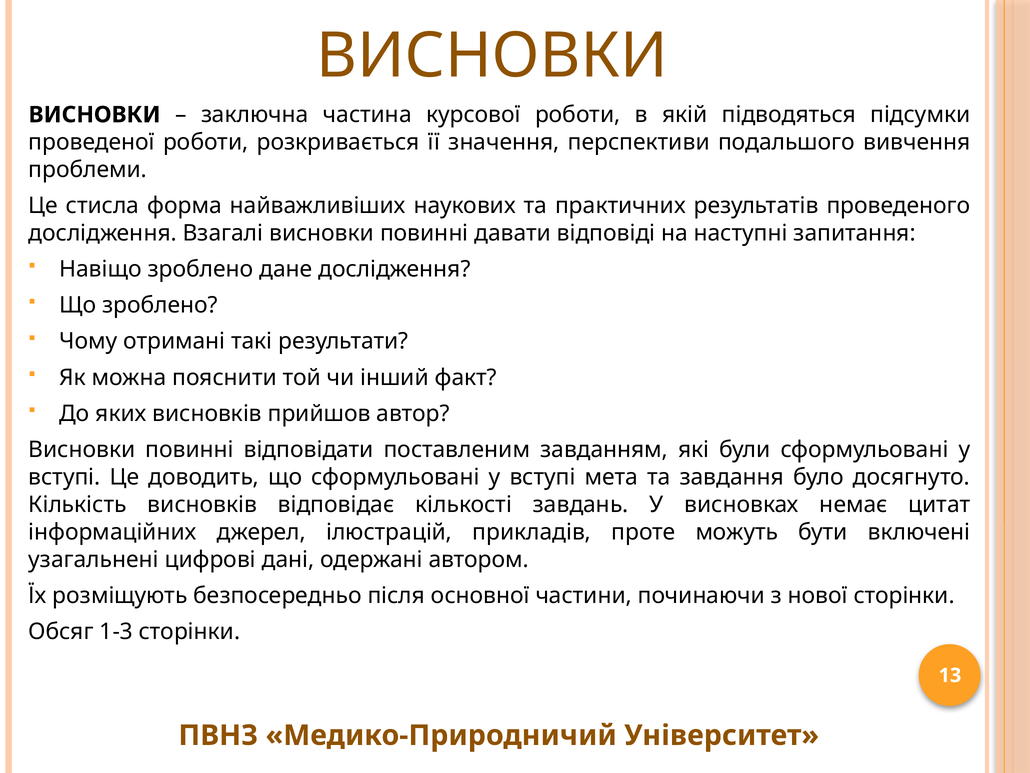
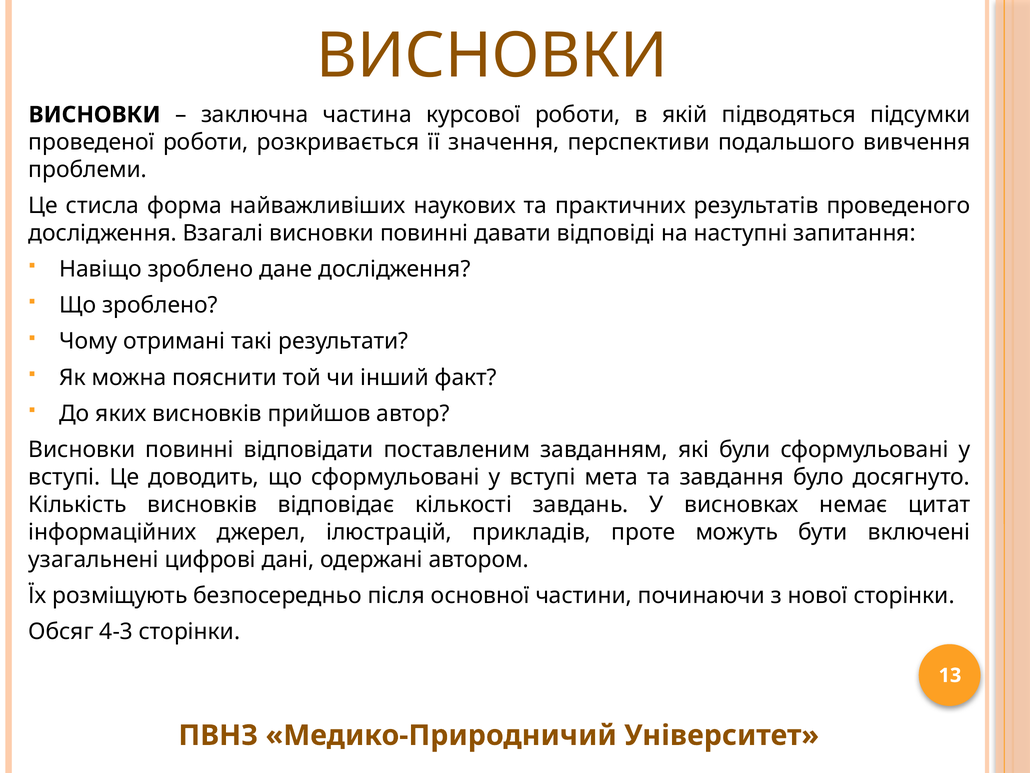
1-3: 1-3 -> 4-3
